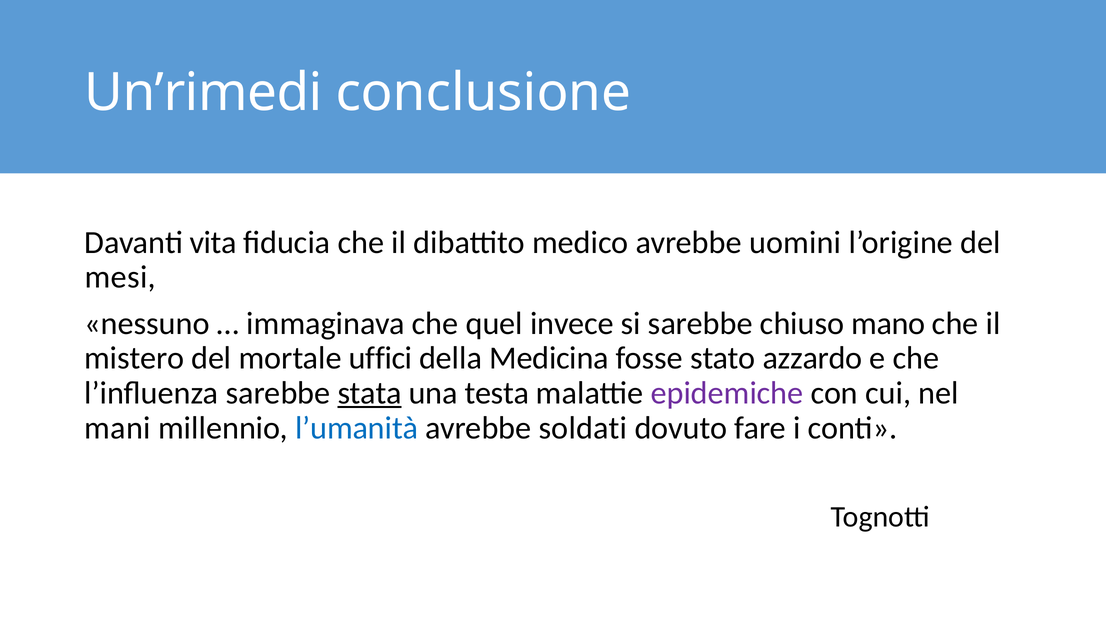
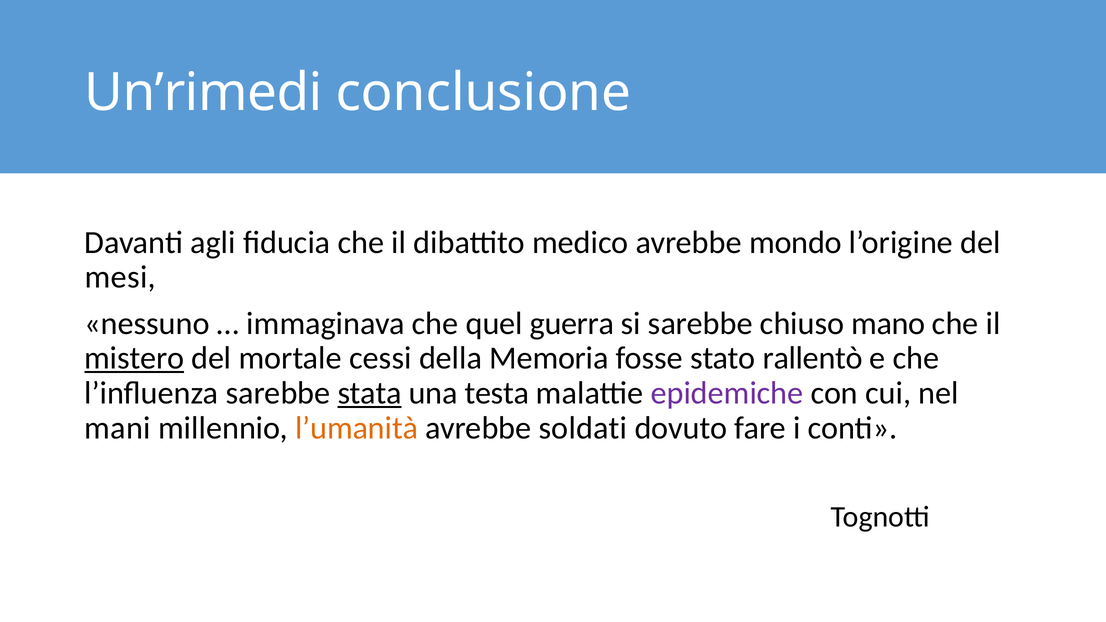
vita: vita -> agli
uomini: uomini -> mondo
invece: invece -> guerra
mistero underline: none -> present
uffici: uffici -> cessi
Medicina: Medicina -> Memoria
azzardo: azzardo -> rallentò
l’umanità colour: blue -> orange
